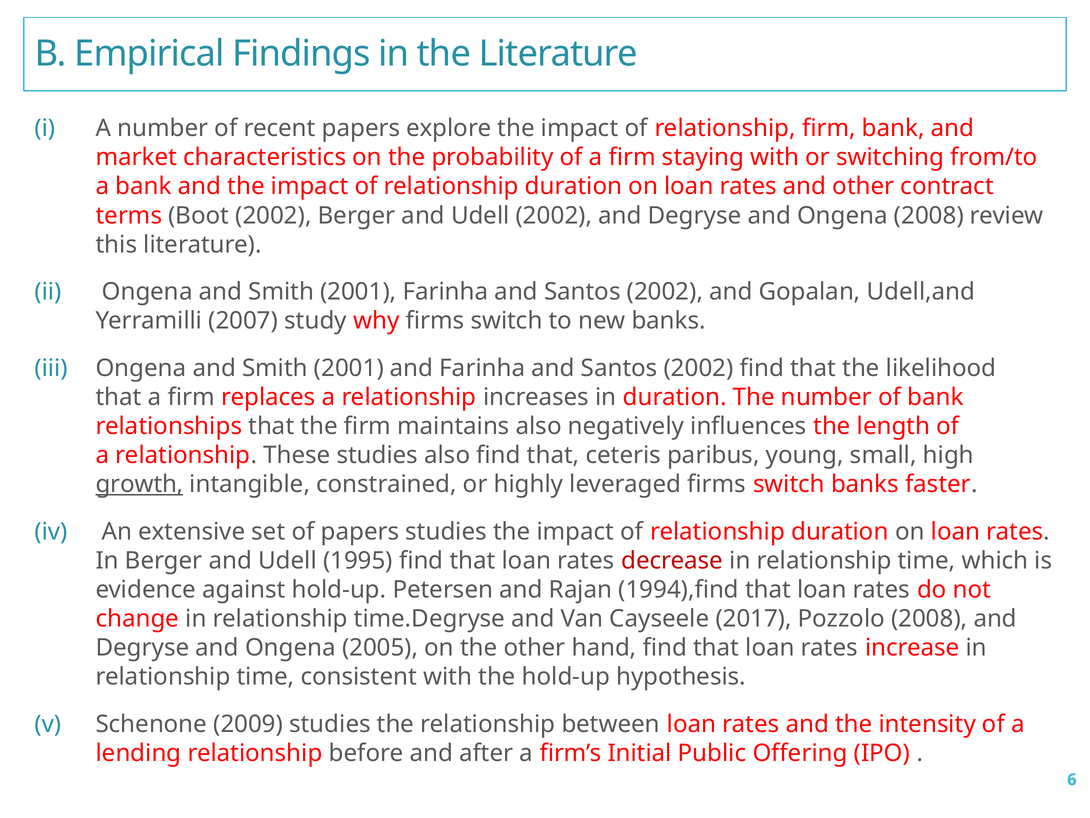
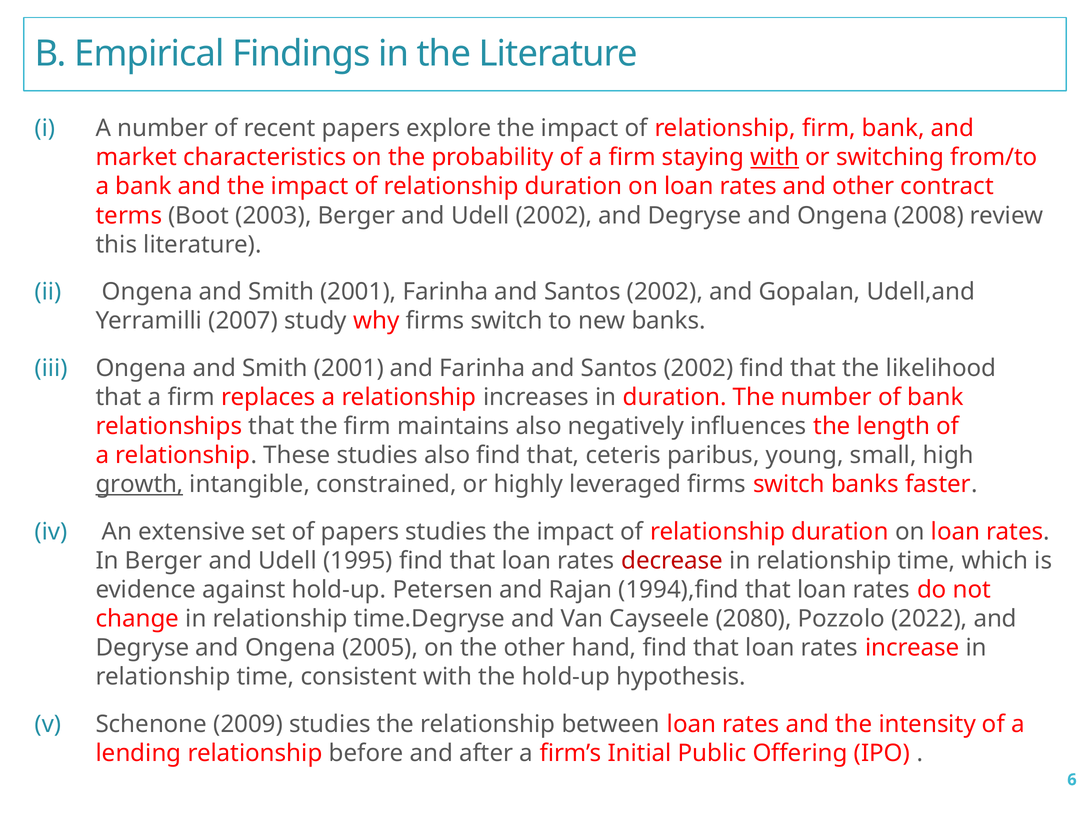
with at (775, 157) underline: none -> present
Boot 2002: 2002 -> 2003
2017: 2017 -> 2080
Pozzolo 2008: 2008 -> 2022
